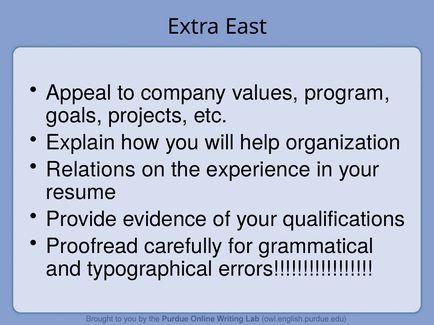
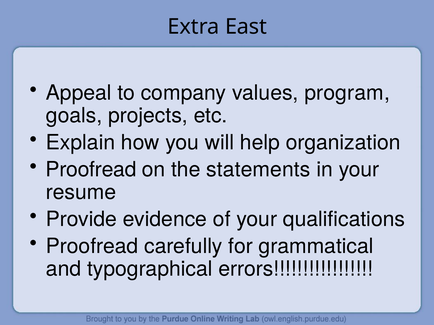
Relations at (91, 170): Relations -> Proofread
experience: experience -> statements
